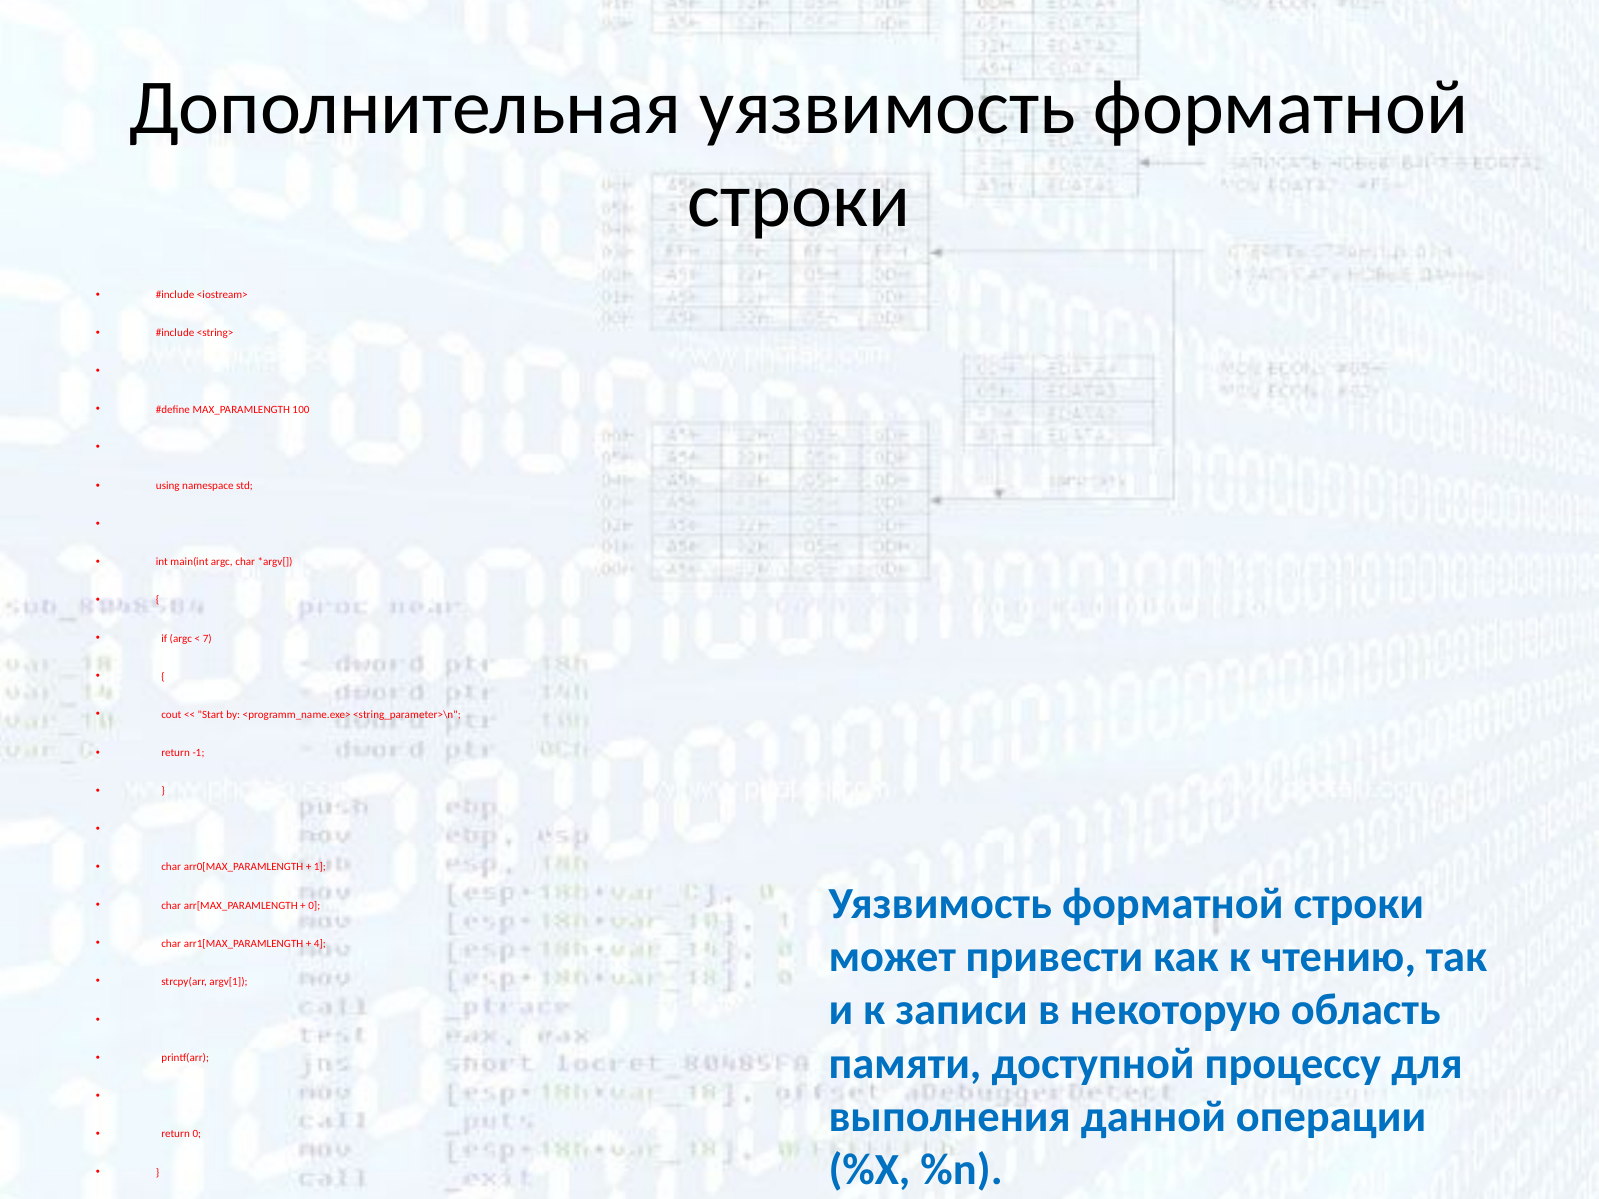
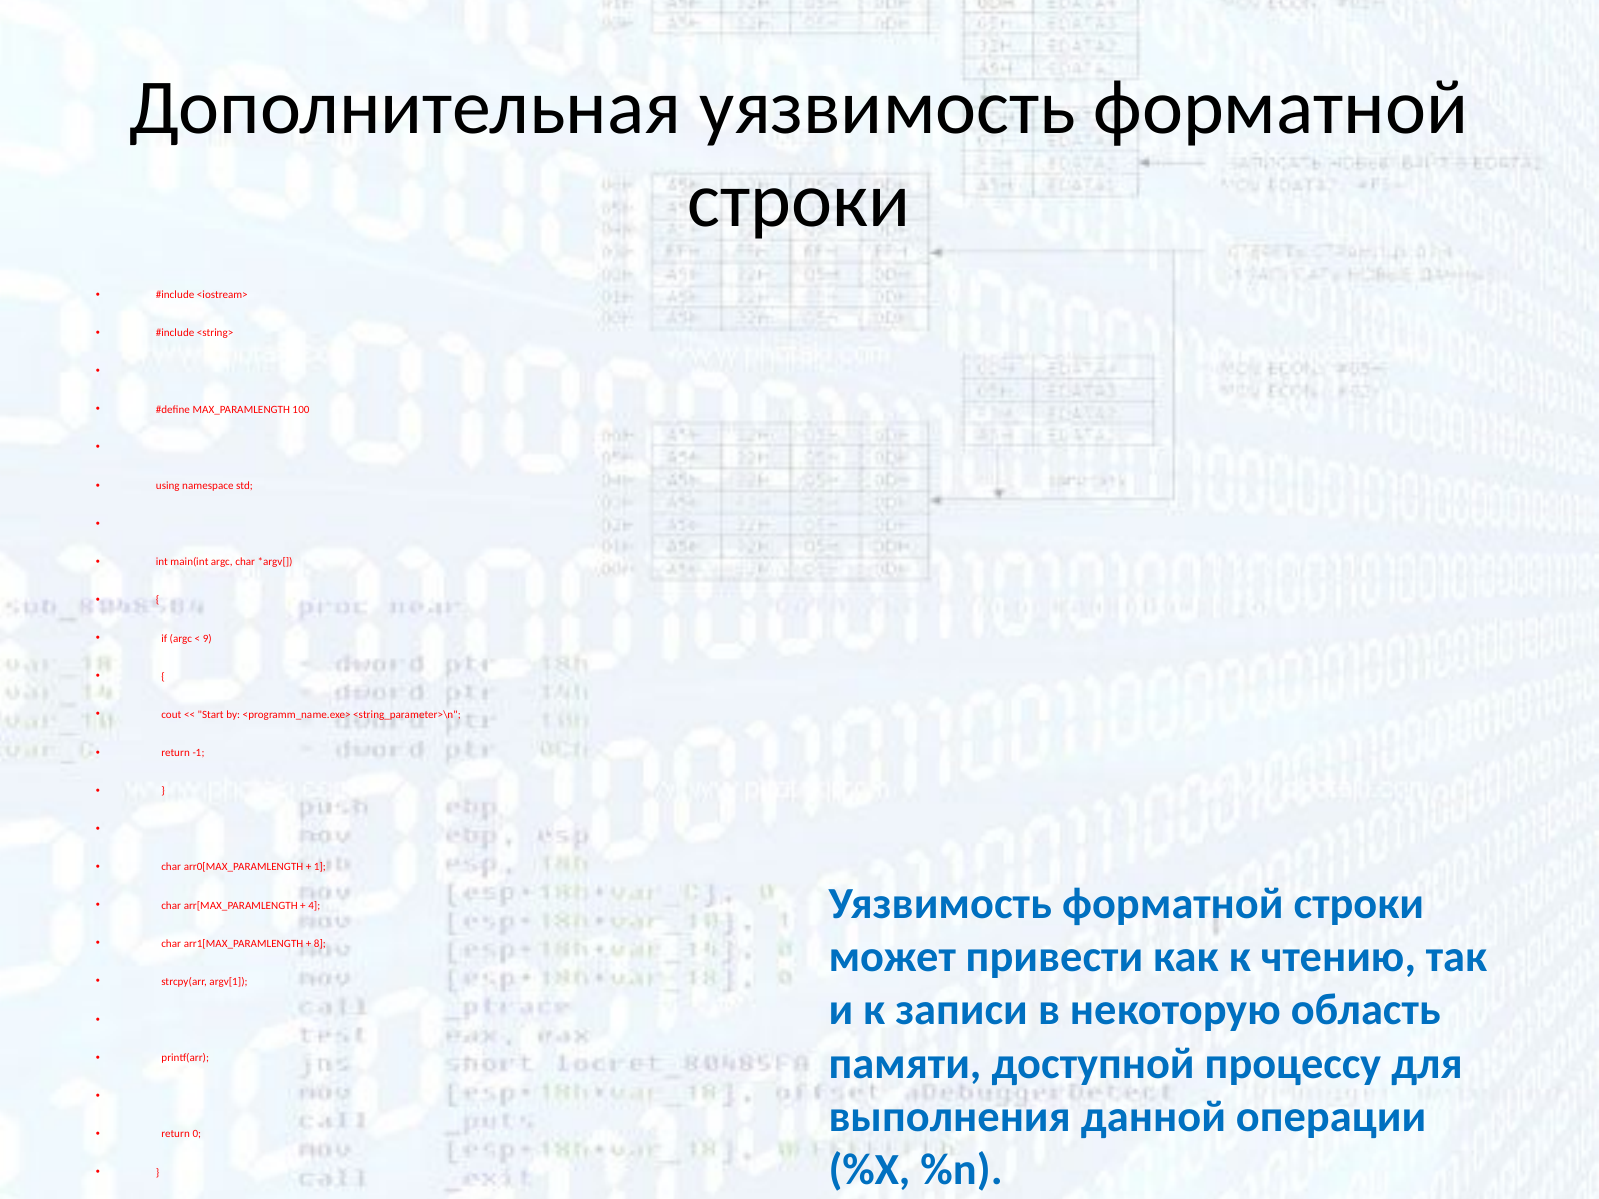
7: 7 -> 9
0 at (314, 906): 0 -> 4
4: 4 -> 8
